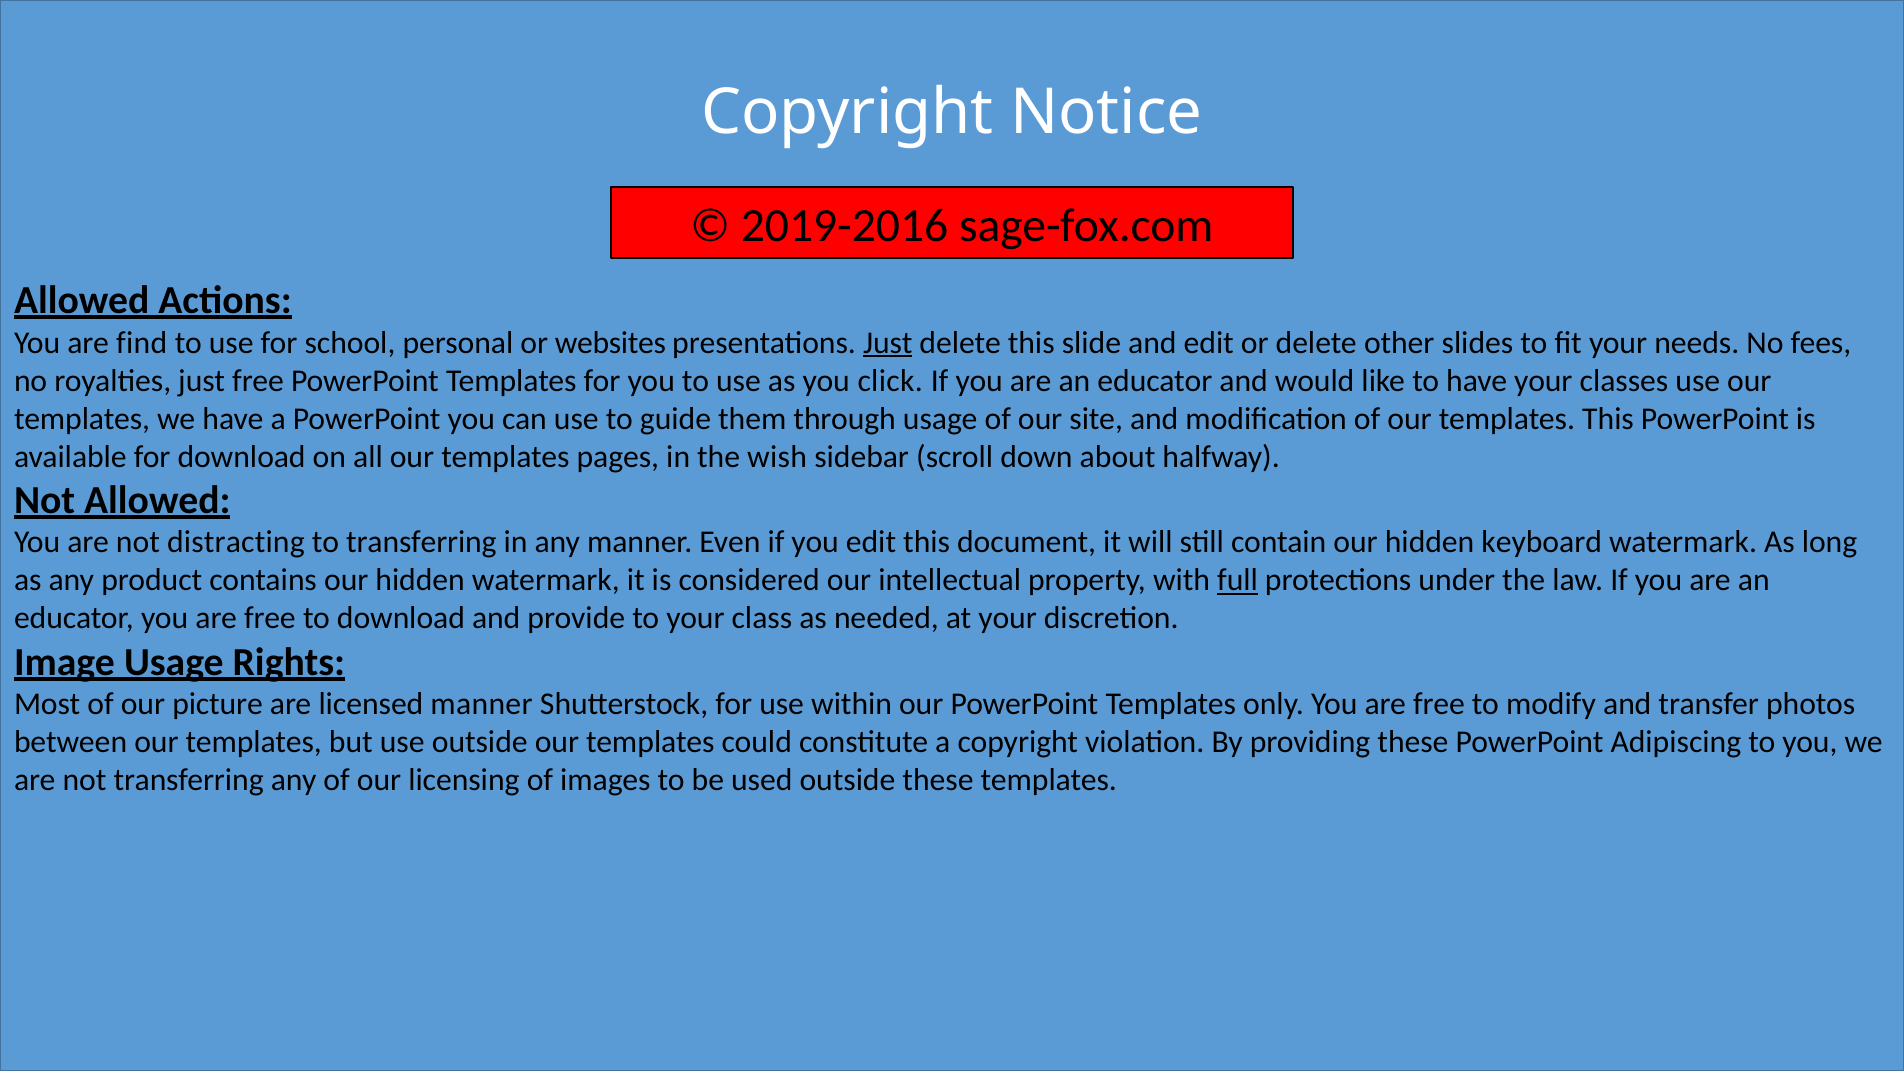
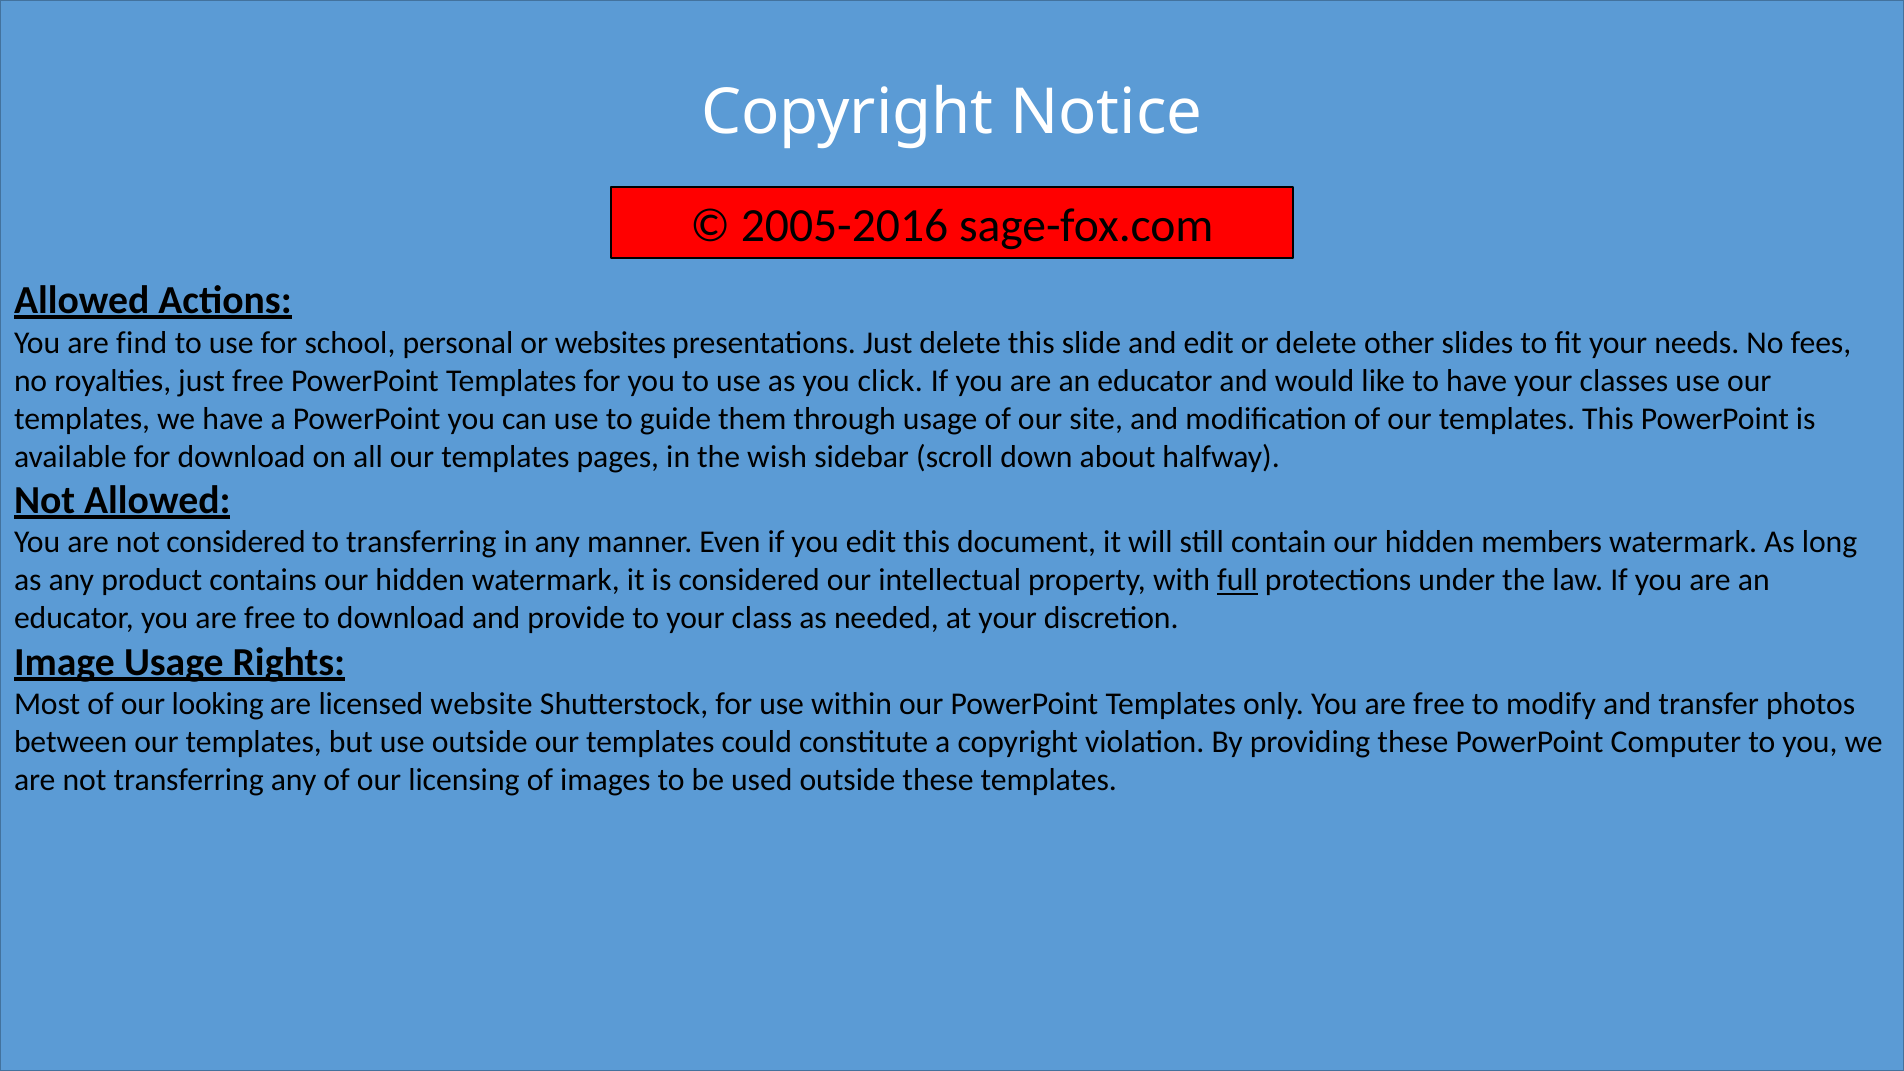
2019-2016: 2019-2016 -> 2005-2016
Just at (888, 343) underline: present -> none
not distracting: distracting -> considered
keyboard: keyboard -> members
picture: picture -> looking
licensed manner: manner -> website
Adipiscing: Adipiscing -> Computer
